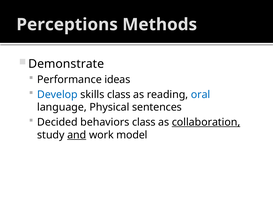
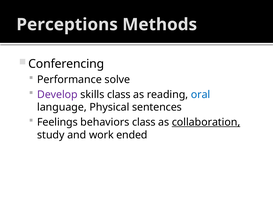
Demonstrate: Demonstrate -> Conferencing
ideas: ideas -> solve
Develop colour: blue -> purple
Decided: Decided -> Feelings
and underline: present -> none
model: model -> ended
